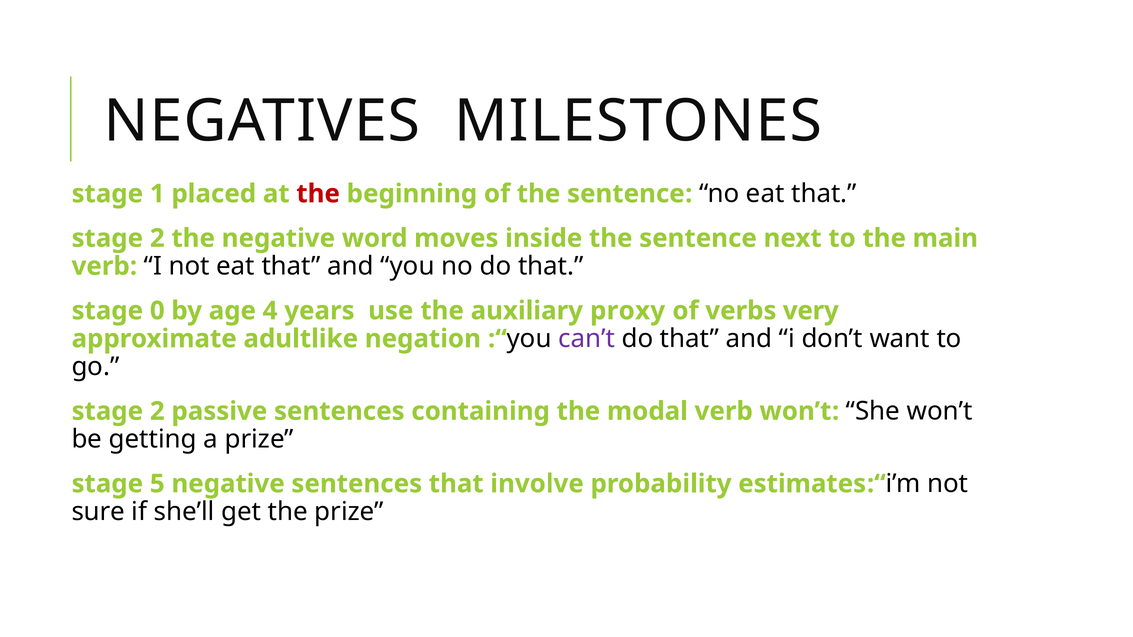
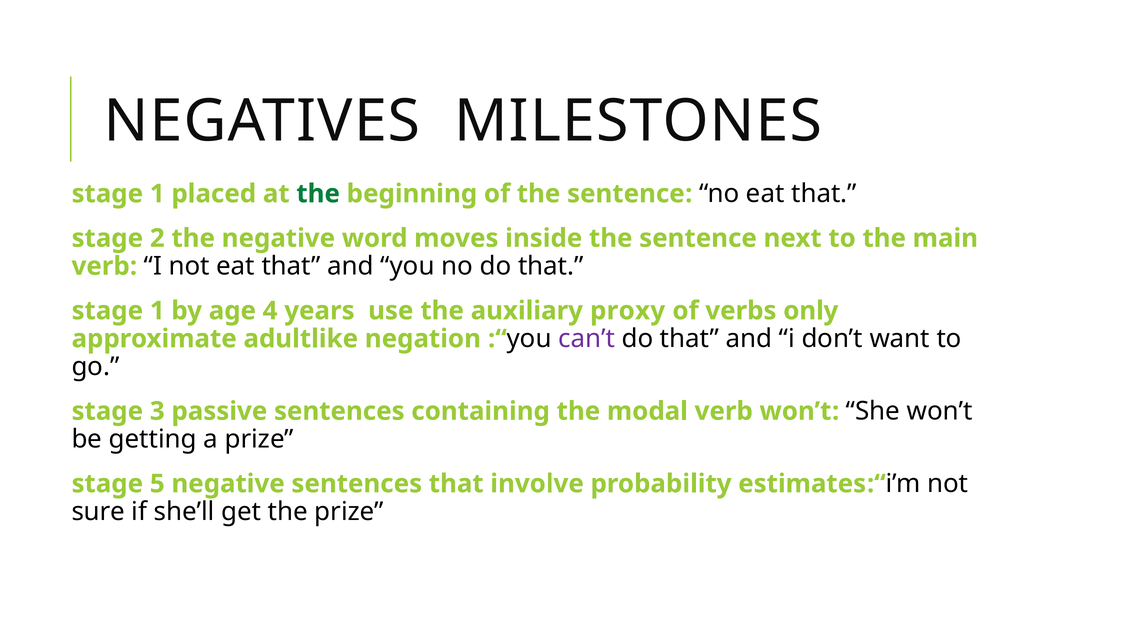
the at (318, 194) colour: red -> green
0 at (157, 311): 0 -> 1
very: very -> only
2 at (157, 411): 2 -> 3
